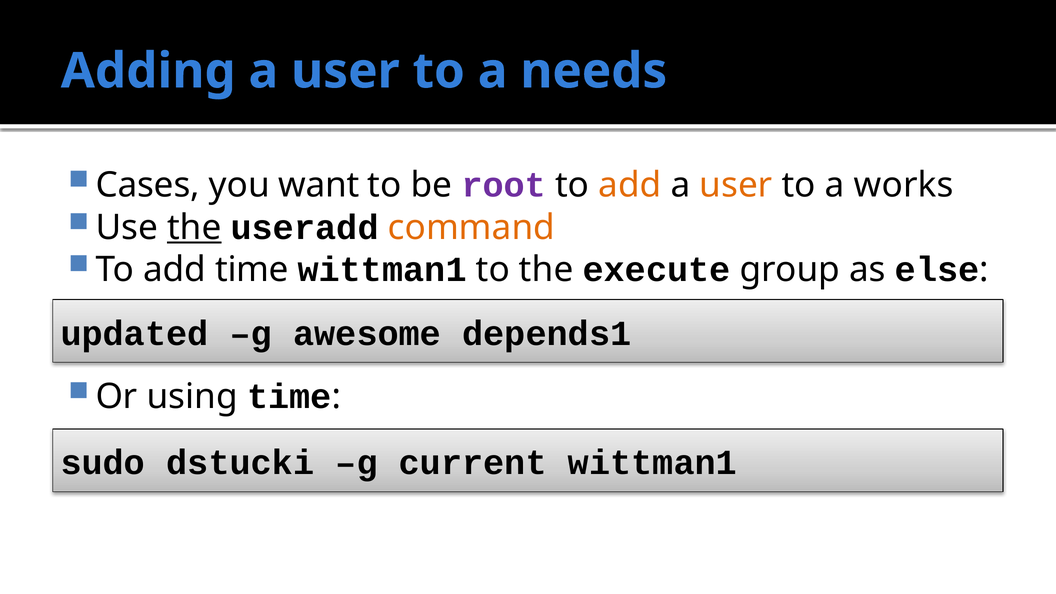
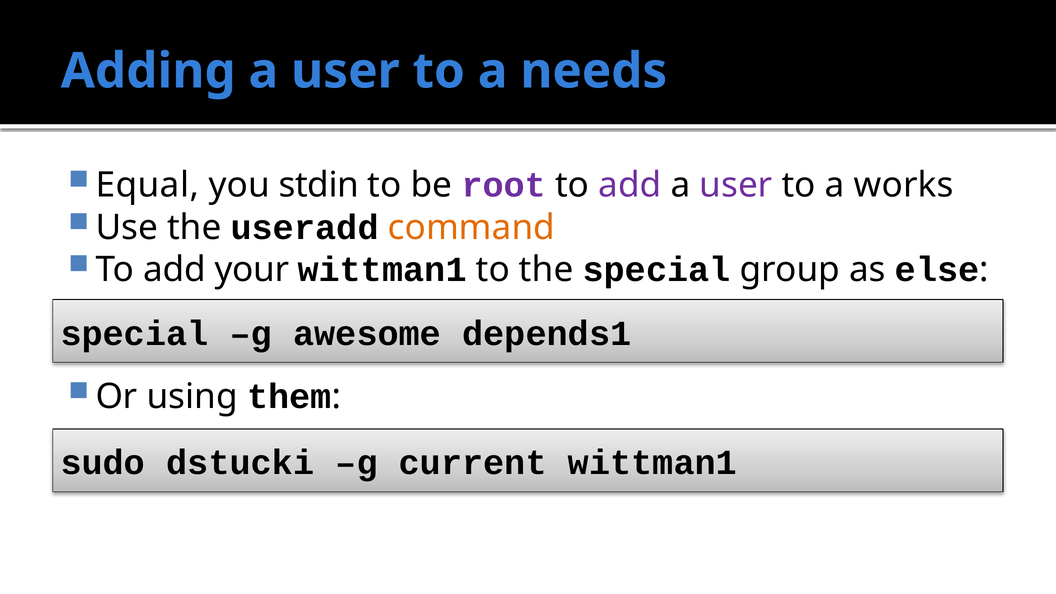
Cases: Cases -> Equal
want: want -> stdin
add at (630, 185) colour: orange -> purple
user at (736, 185) colour: orange -> purple
the at (194, 228) underline: present -> none
add time: time -> your
the execute: execute -> special
updated at (135, 333): updated -> special
using time: time -> them
